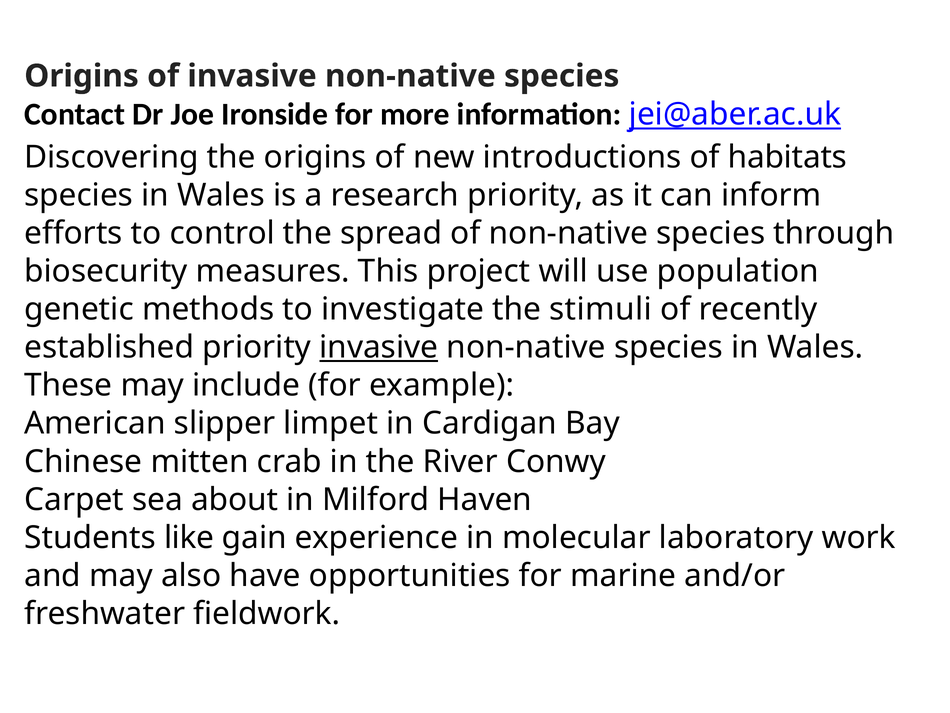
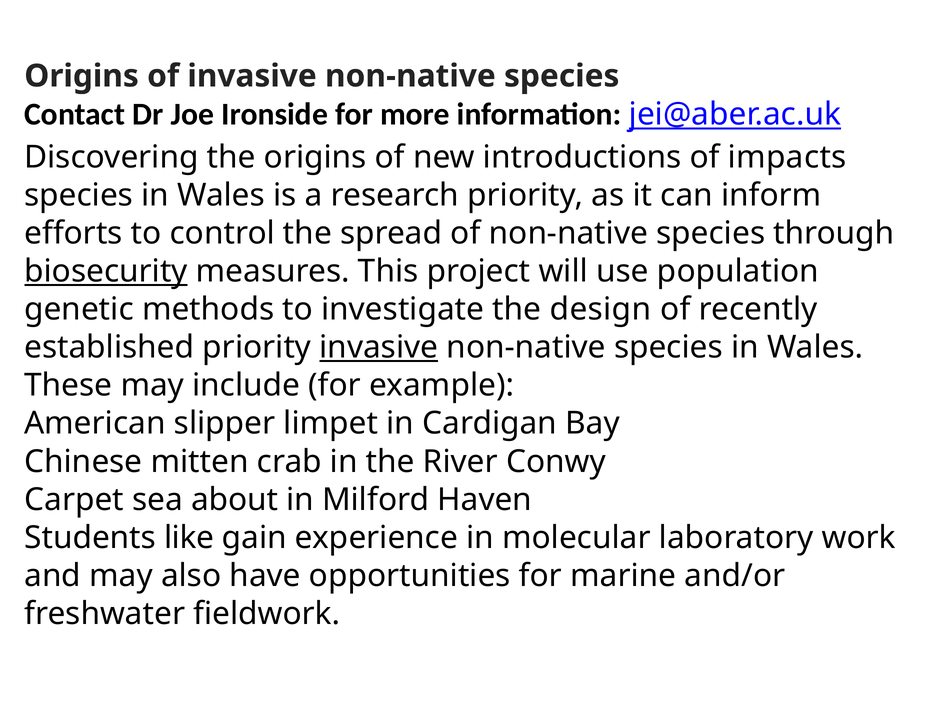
habitats: habitats -> impacts
biosecurity underline: none -> present
stimuli: stimuli -> design
